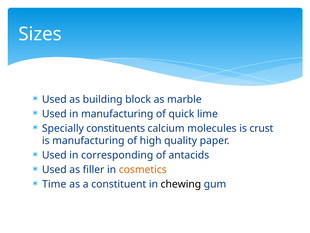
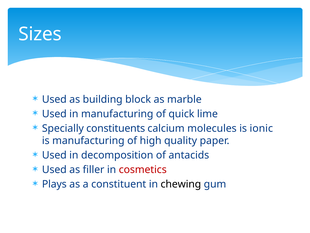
crust: crust -> ionic
corresponding: corresponding -> decomposition
cosmetics colour: orange -> red
Time: Time -> Plays
